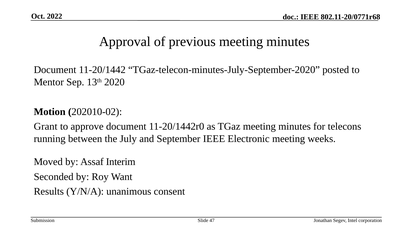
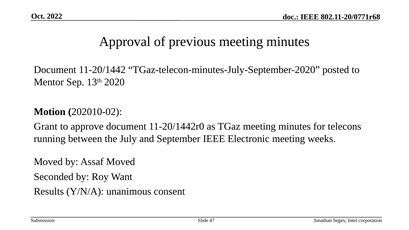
Assaf Interim: Interim -> Moved
